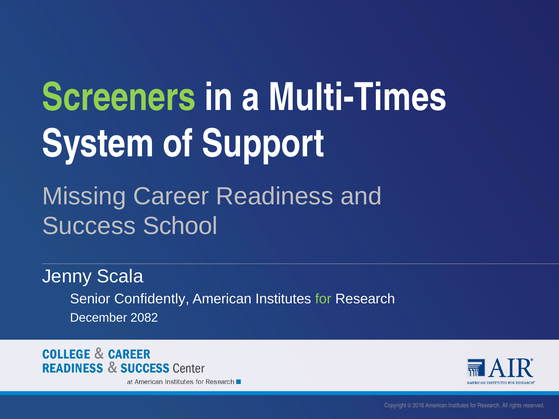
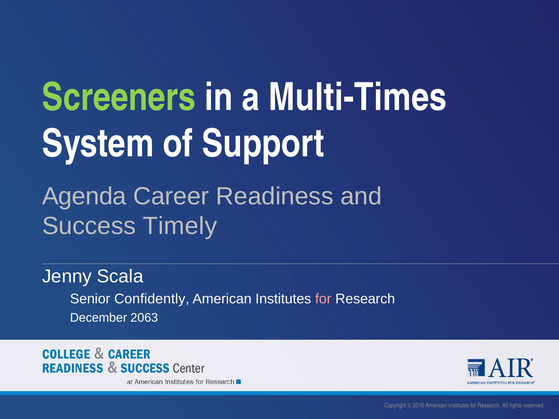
Missing: Missing -> Agenda
School: School -> Timely
for at (323, 299) colour: light green -> pink
2082: 2082 -> 2063
